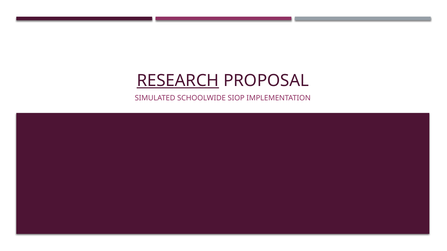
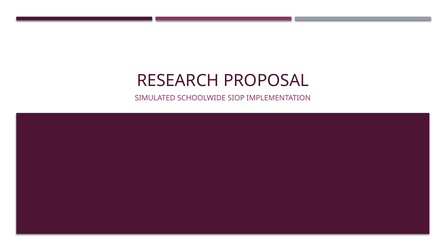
RESEARCH underline: present -> none
